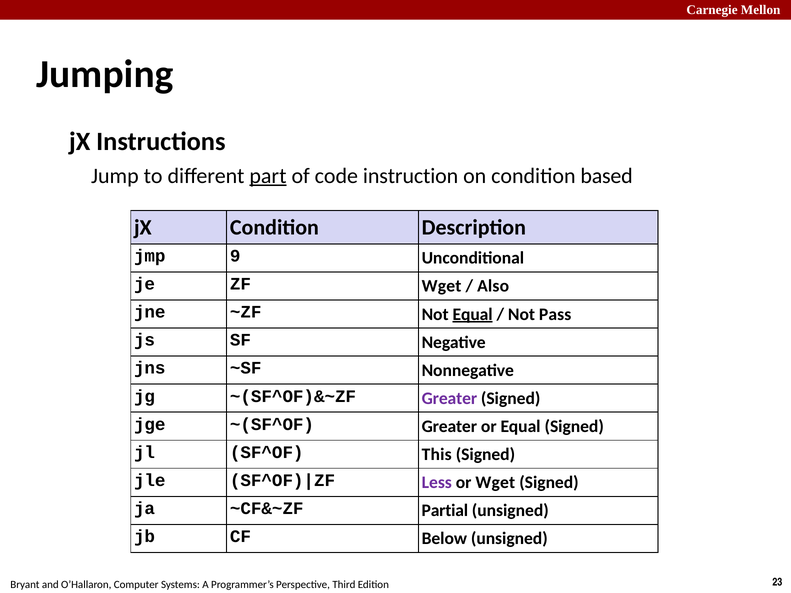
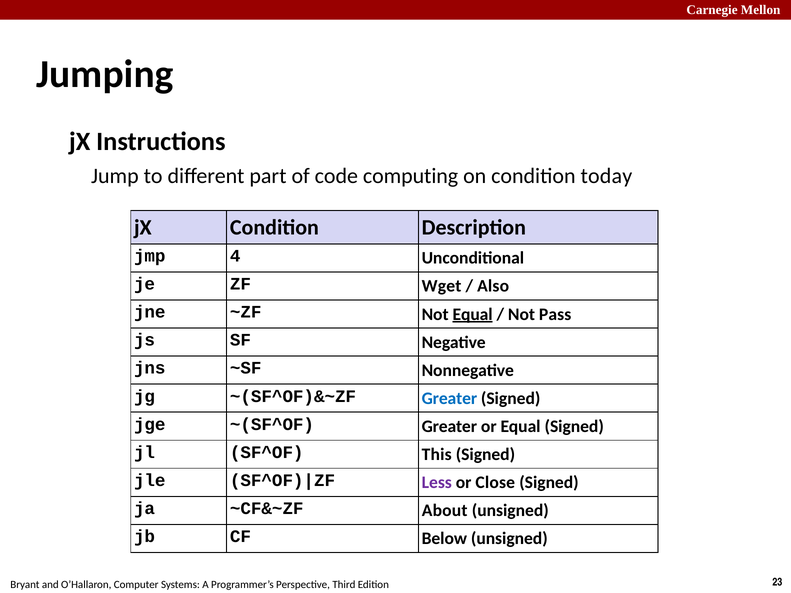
part underline: present -> none
instruction: instruction -> computing
based: based -> today
9: 9 -> 4
Greater at (449, 399) colour: purple -> blue
or Wget: Wget -> Close
Partial: Partial -> About
